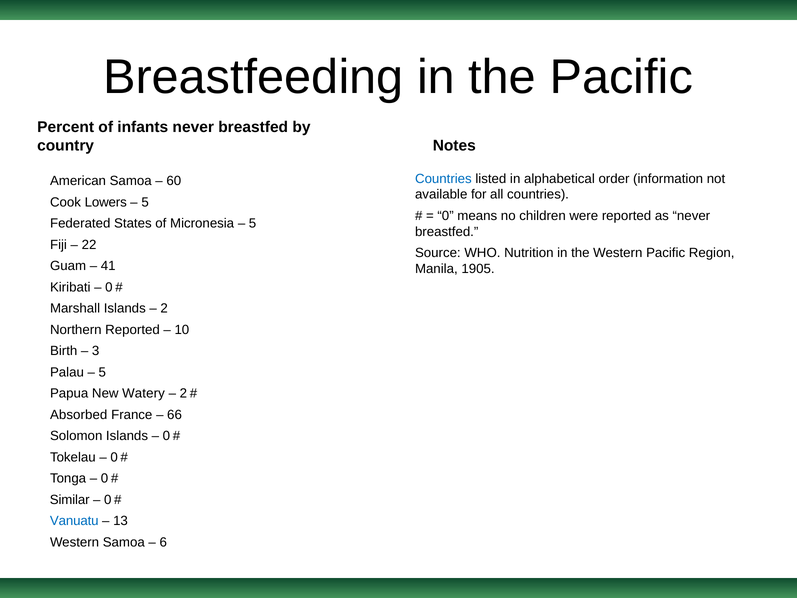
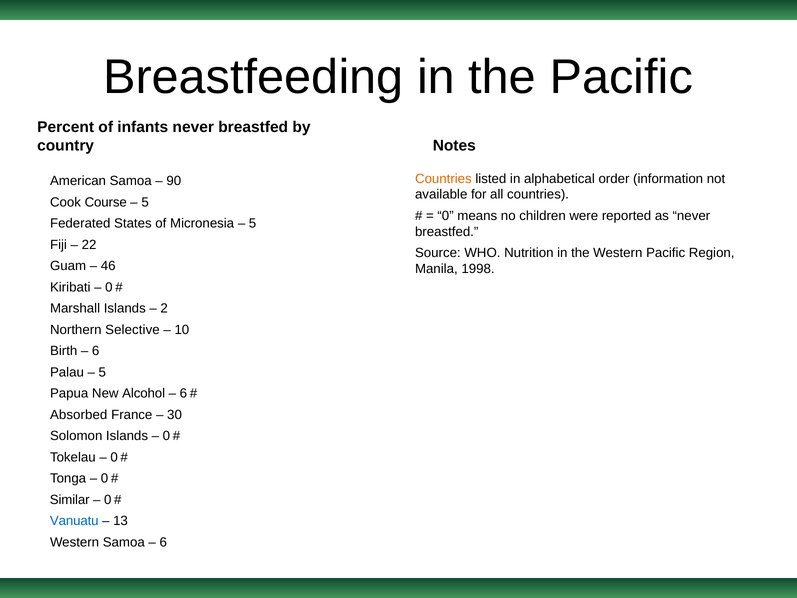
Countries at (443, 179) colour: blue -> orange
60: 60 -> 90
Lowers: Lowers -> Course
41: 41 -> 46
1905: 1905 -> 1998
Northern Reported: Reported -> Selective
3 at (96, 351): 3 -> 6
Watery: Watery -> Alcohol
2 at (183, 393): 2 -> 6
66: 66 -> 30
